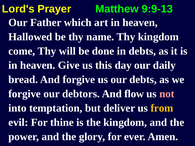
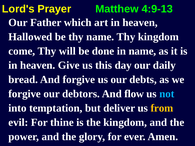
9:9-13: 9:9-13 -> 4:9-13
in debts: debts -> name
not colour: pink -> light blue
